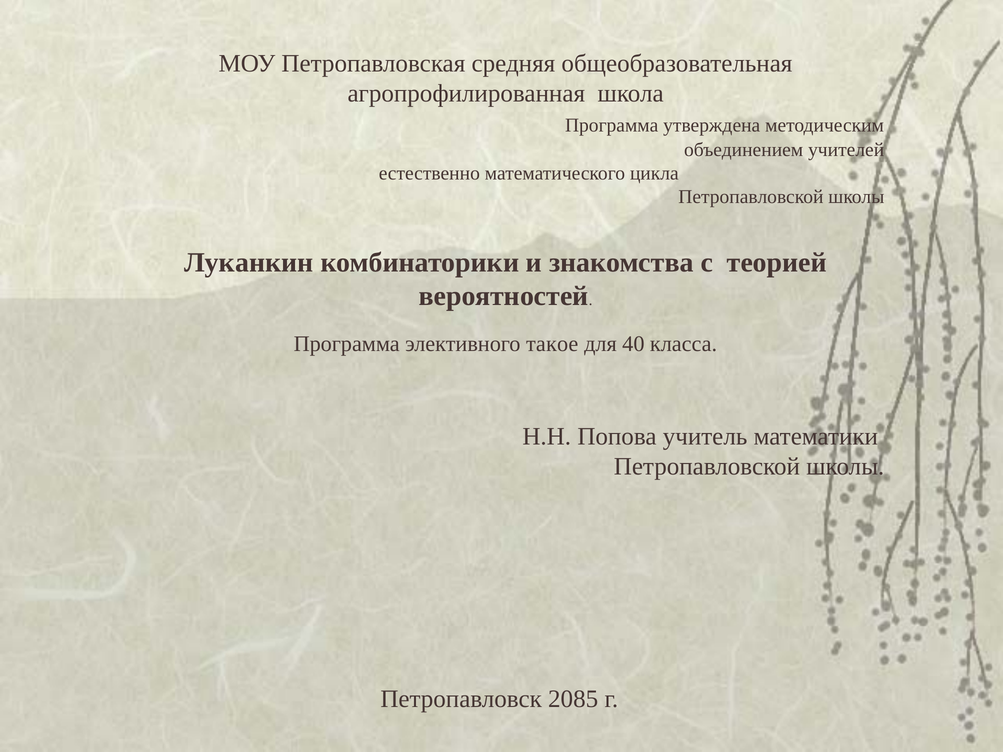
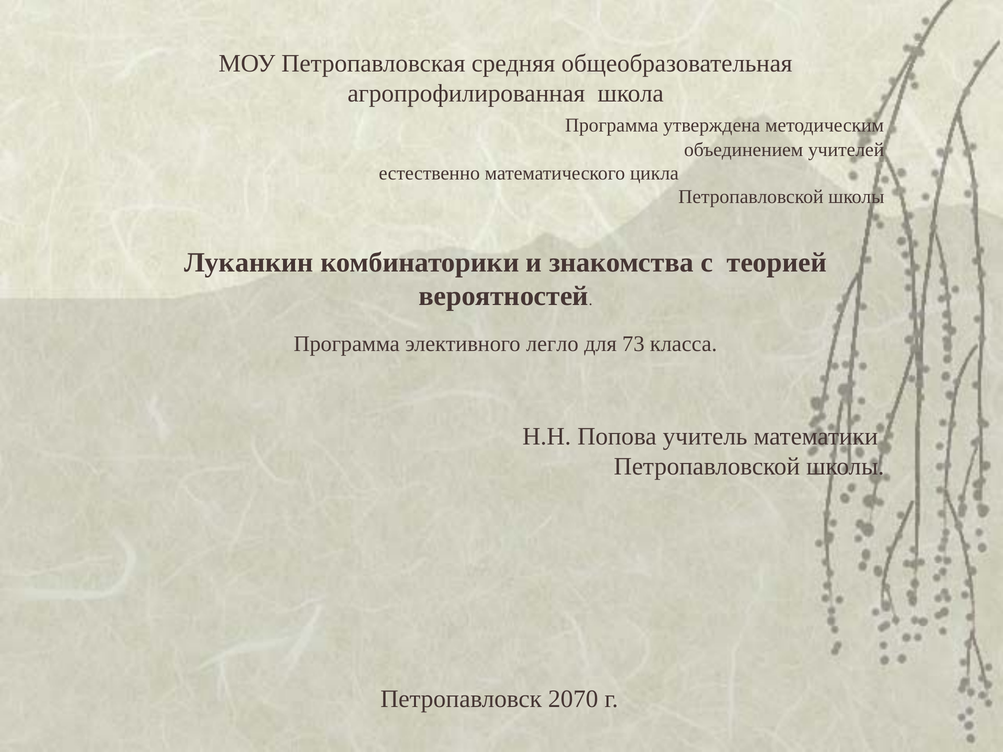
такое: такое -> легло
40: 40 -> 73
2085: 2085 -> 2070
